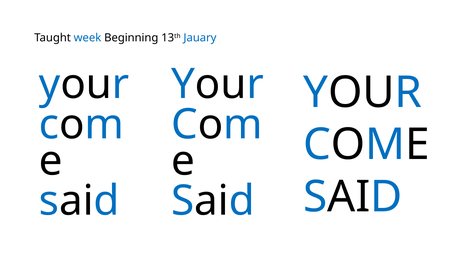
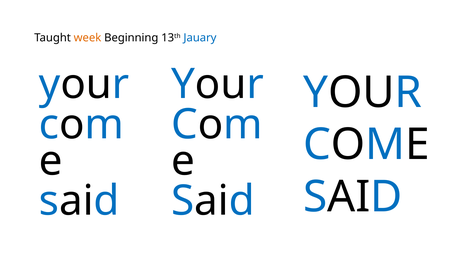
week colour: blue -> orange
